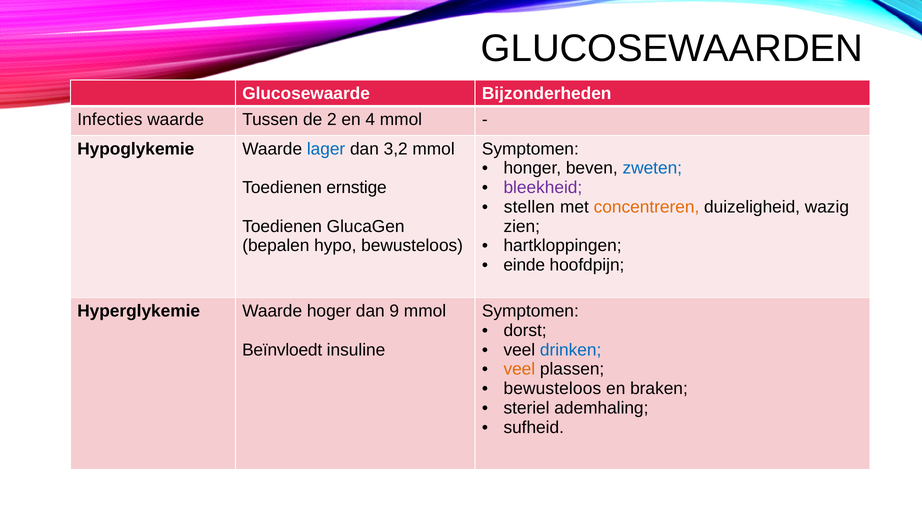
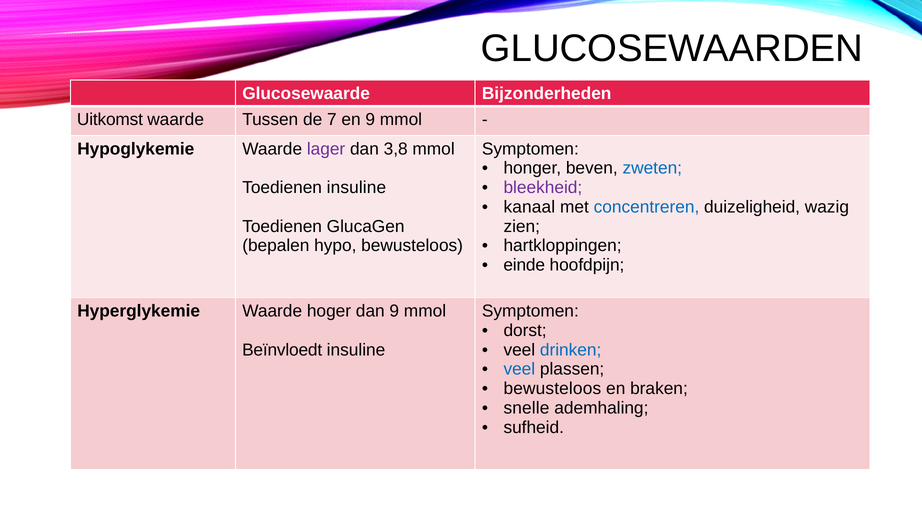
Infecties: Infecties -> Uitkomst
2: 2 -> 7
en 4: 4 -> 9
lager colour: blue -> purple
3,2: 3,2 -> 3,8
Toedienen ernstige: ernstige -> insuline
stellen: stellen -> kanaal
concentreren colour: orange -> blue
veel at (519, 369) colour: orange -> blue
steriel: steriel -> snelle
